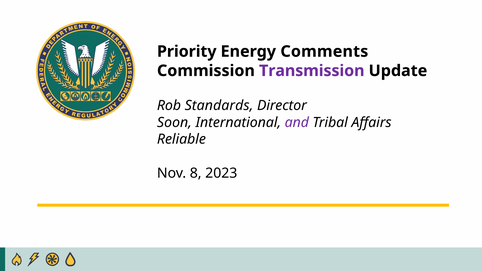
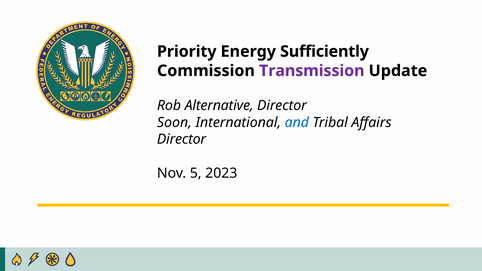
Comments: Comments -> Sufficiently
Standards: Standards -> Alternative
and colour: purple -> blue
Reliable at (181, 139): Reliable -> Director
8: 8 -> 5
